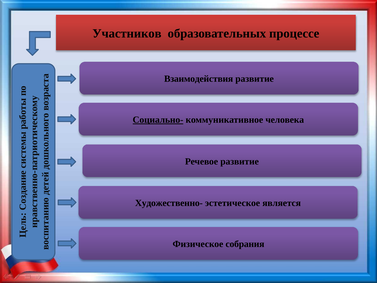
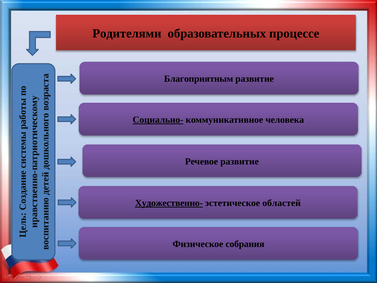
Участников: Участников -> Родителями
Взаимодействия: Взаимодействия -> Благоприятным
Художественно- underline: none -> present
является: является -> областей
